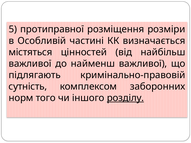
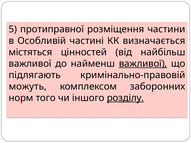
розміри: розміри -> частини
важливої at (143, 64) underline: none -> present
сутність: сутність -> можуть
